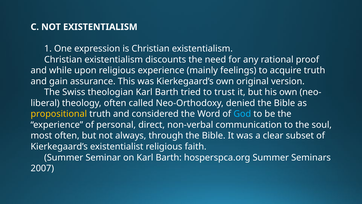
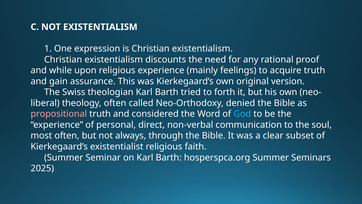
trust: trust -> forth
propositional colour: yellow -> pink
2007: 2007 -> 2025
